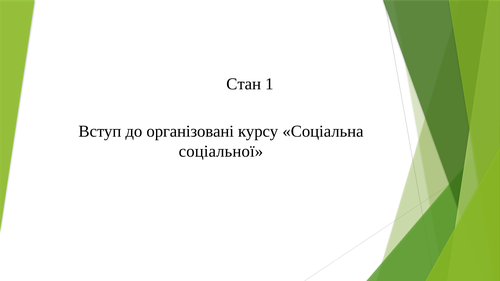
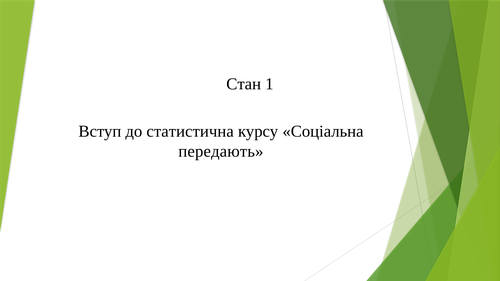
організовані: організовані -> статистична
соціальної: соціальної -> передають
